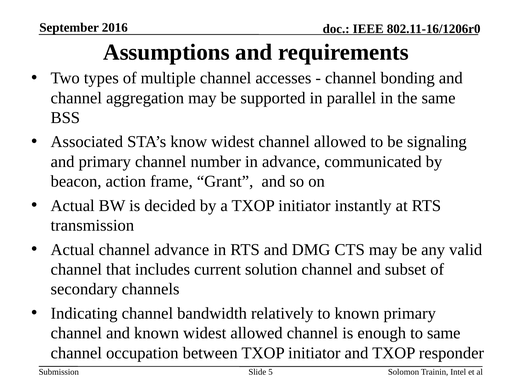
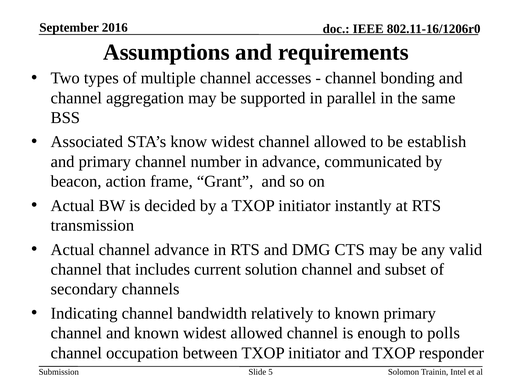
signaling: signaling -> establish
to same: same -> polls
